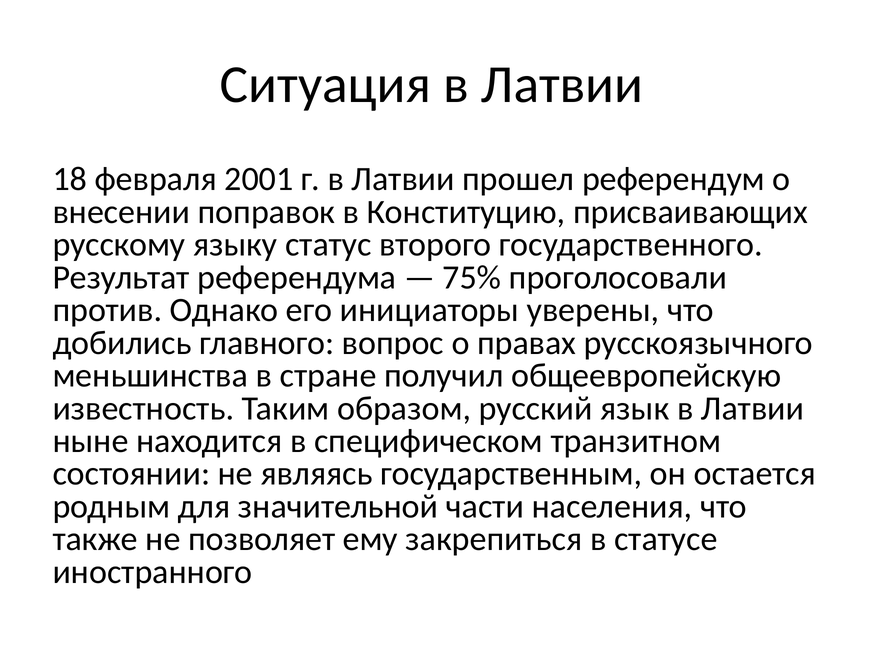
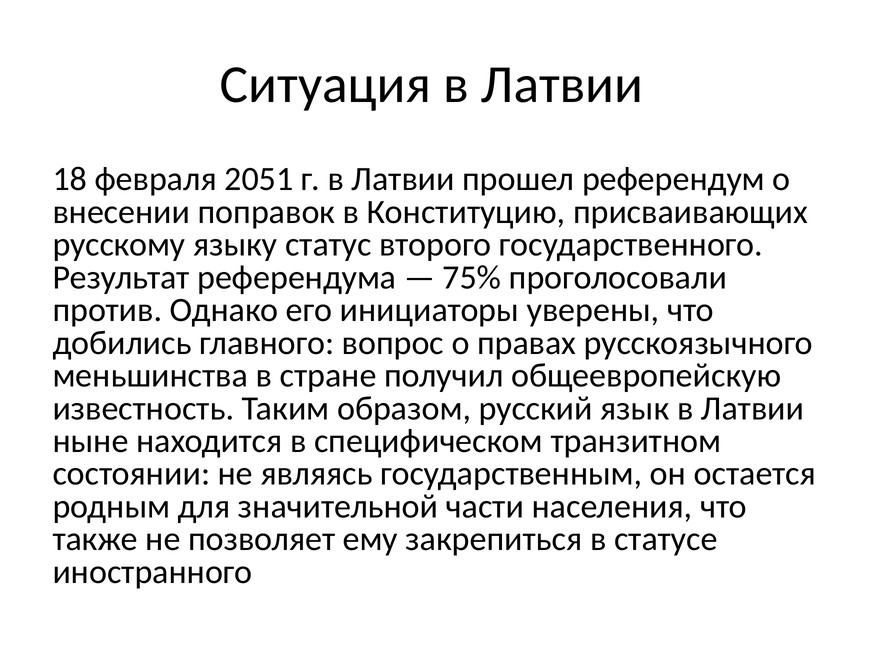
2001: 2001 -> 2051
